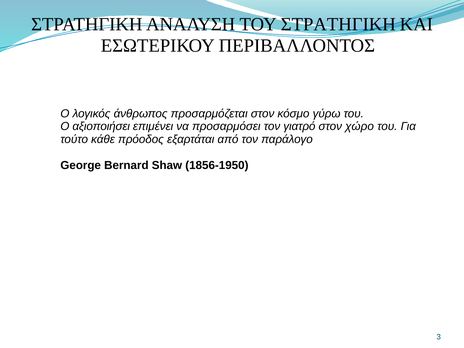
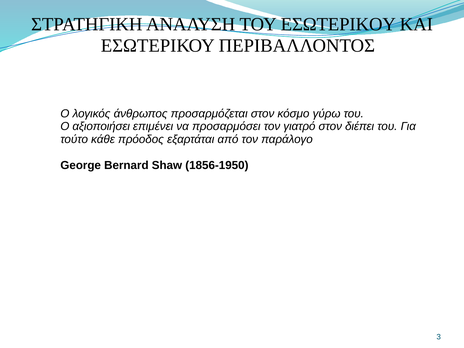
ΤΟΥ ΣΤΡΑΤΗΓΙΚΗ: ΣΤΡΑΤΗΓΙΚΗ -> ΕΣΩΤΕΡΙΚΟΥ
χώρο: χώρο -> διέπει
